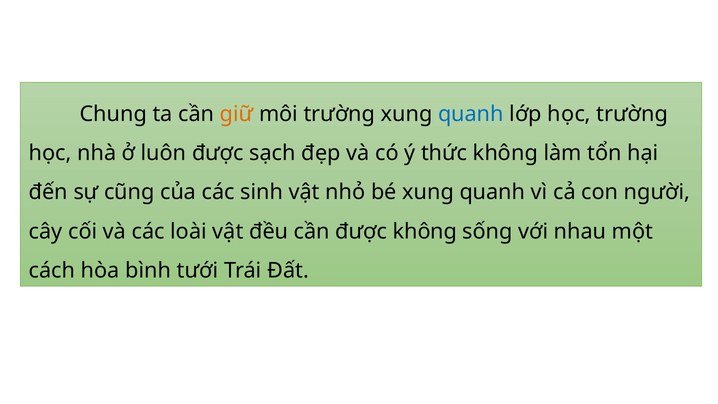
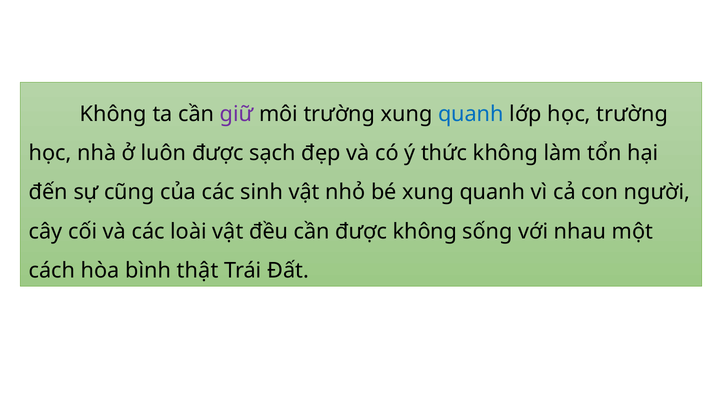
Chung at (113, 114): Chung -> Không
giữ colour: orange -> purple
tưới: tưới -> thật
